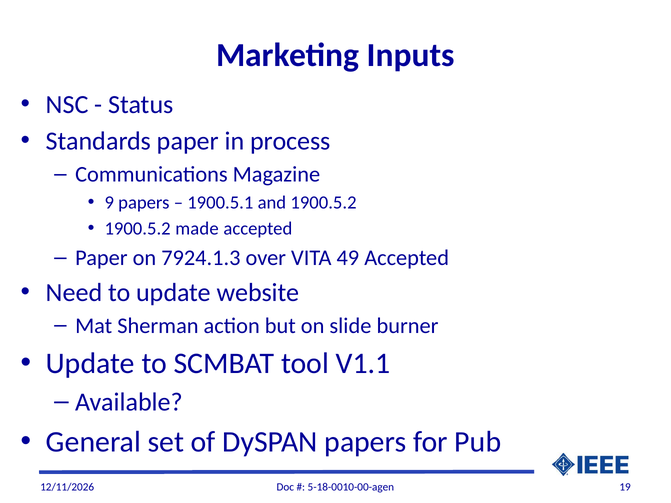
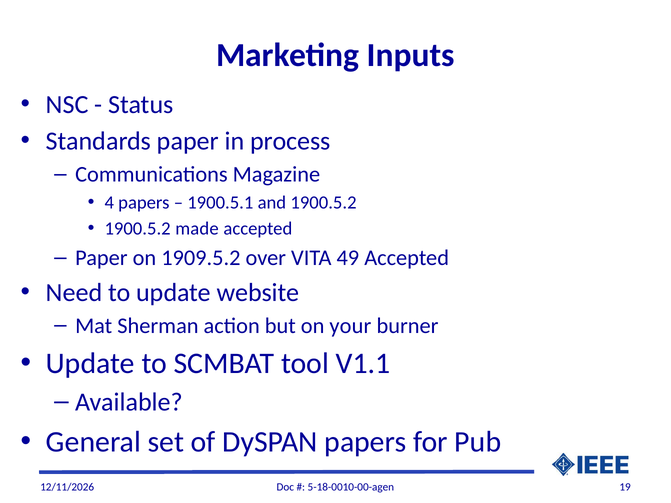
9: 9 -> 4
7924.1.3: 7924.1.3 -> 1909.5.2
slide: slide -> your
